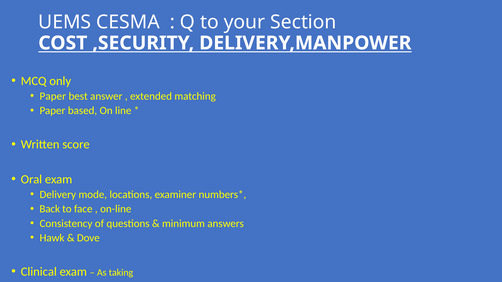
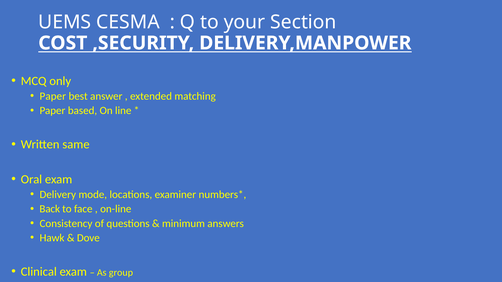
score: score -> same
taking: taking -> group
